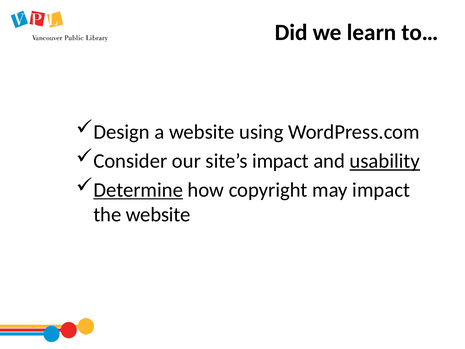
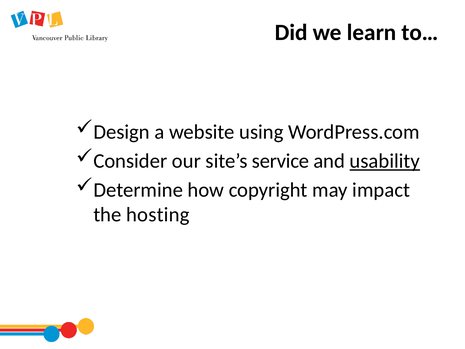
site’s impact: impact -> service
Determine underline: present -> none
the website: website -> hosting
